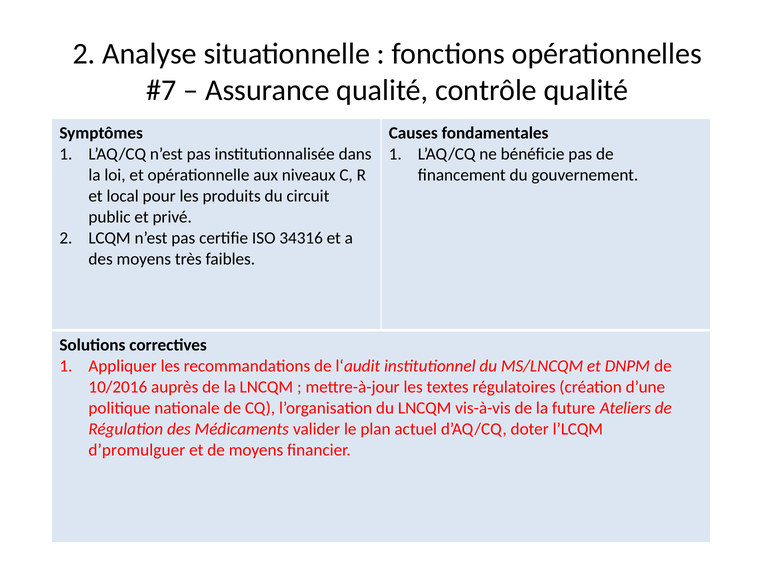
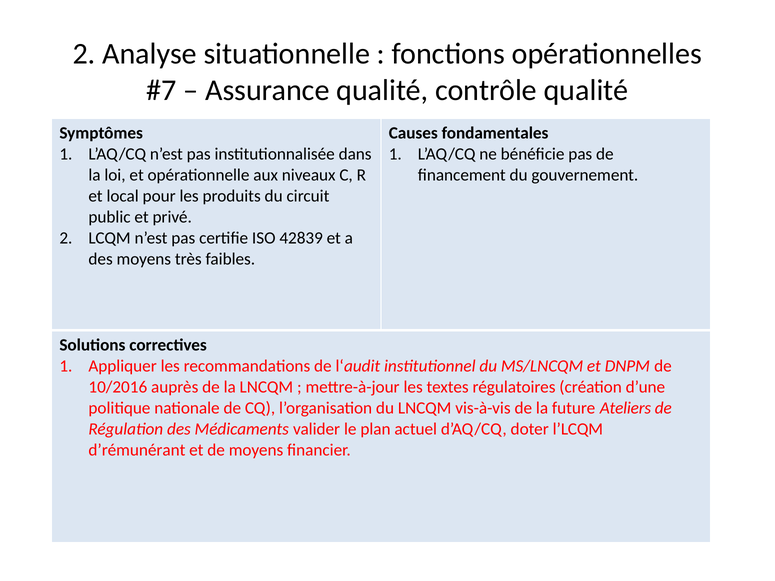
34316: 34316 -> 42839
d’promulguer: d’promulguer -> d’rémunérant
